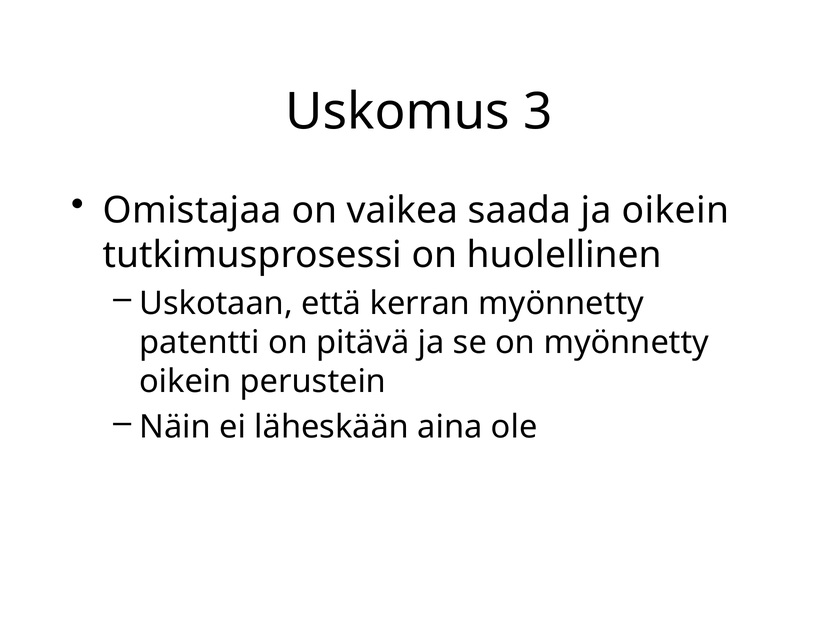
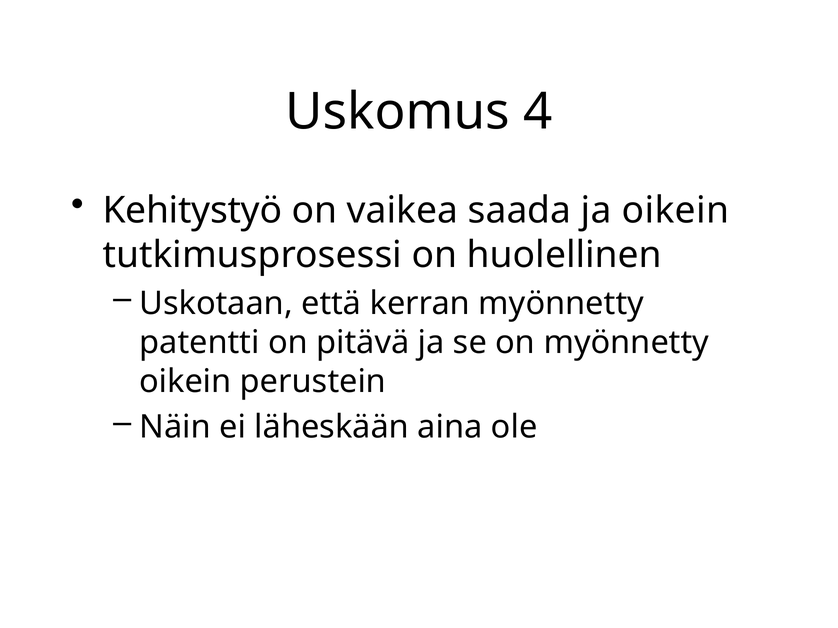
3: 3 -> 4
Omistajaa: Omistajaa -> Kehitystyö
